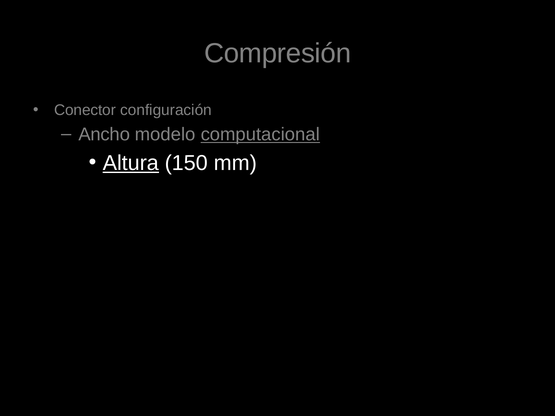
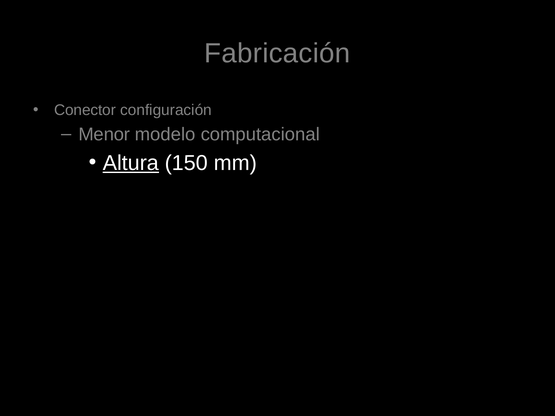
Compresión: Compresión -> Fabricación
Ancho: Ancho -> Menor
computacional underline: present -> none
